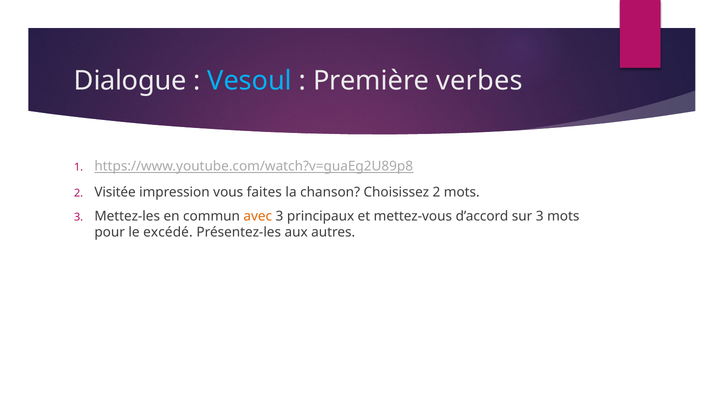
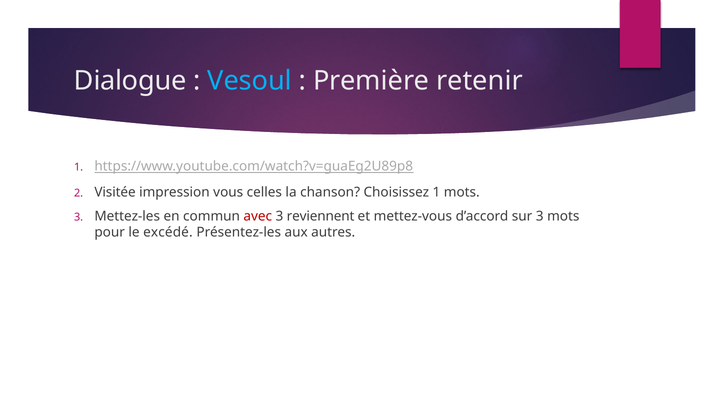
verbes: verbes -> retenir
faites: faites -> celles
Choisissez 2: 2 -> 1
avec colour: orange -> red
principaux: principaux -> reviennent
